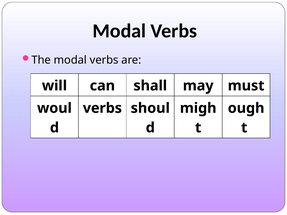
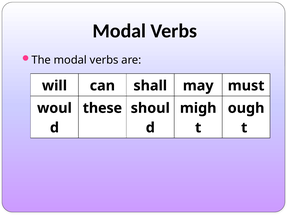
verbs at (102, 108): verbs -> these
